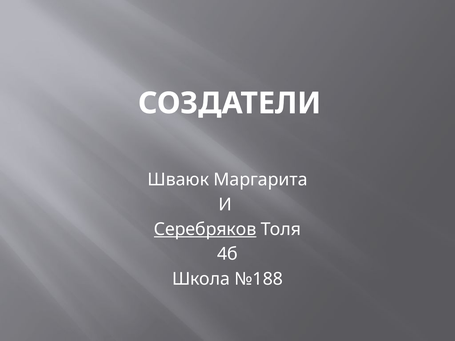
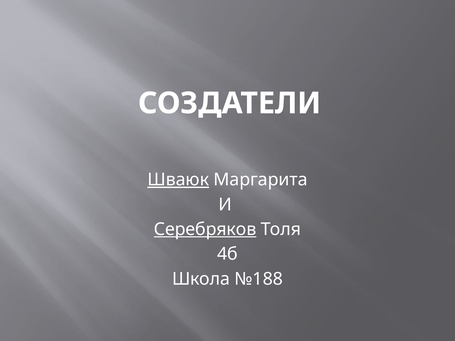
Шваюк underline: none -> present
